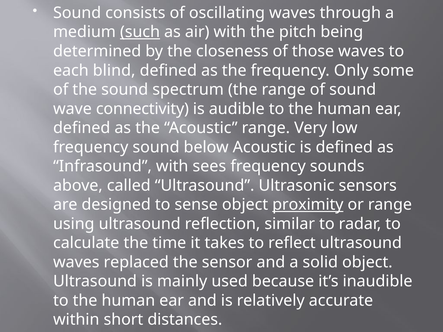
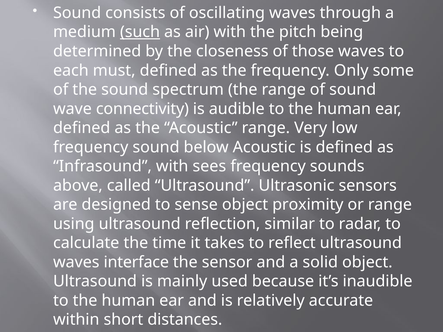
blind: blind -> must
proximity underline: present -> none
replaced: replaced -> interface
